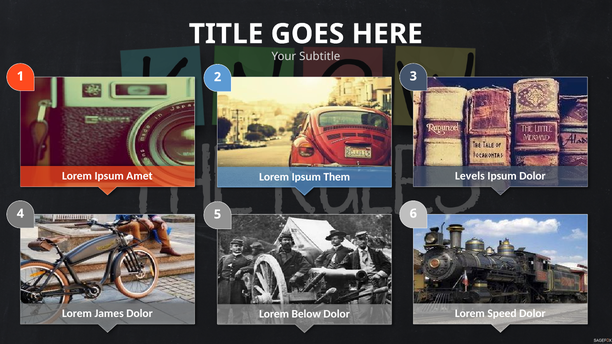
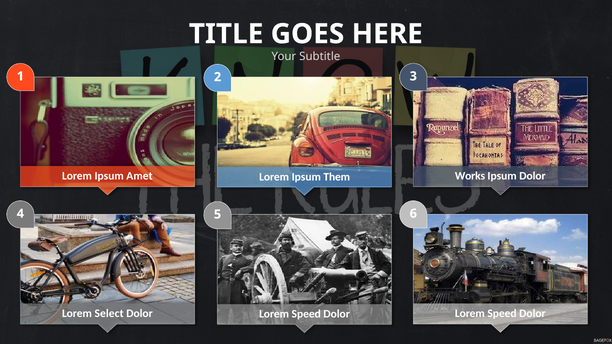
Levels: Levels -> Works
James: James -> Select
Below at (306, 314): Below -> Speed
